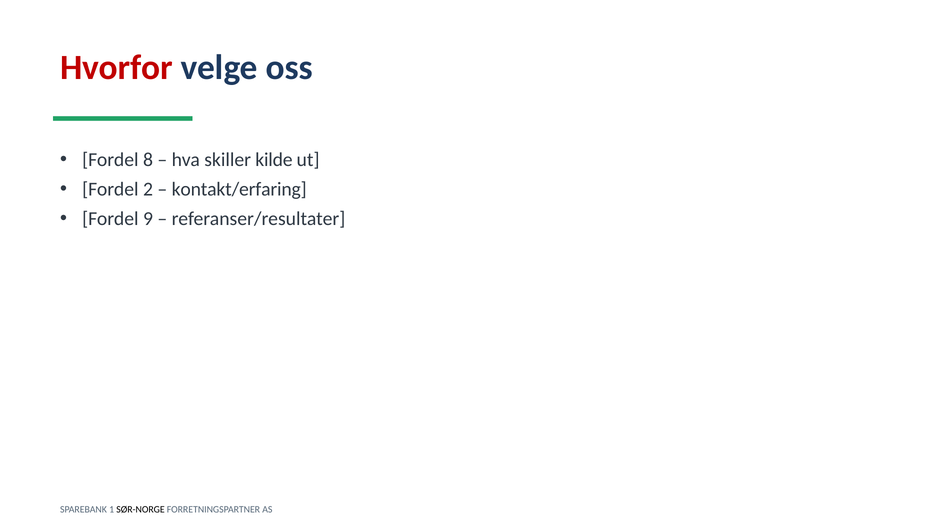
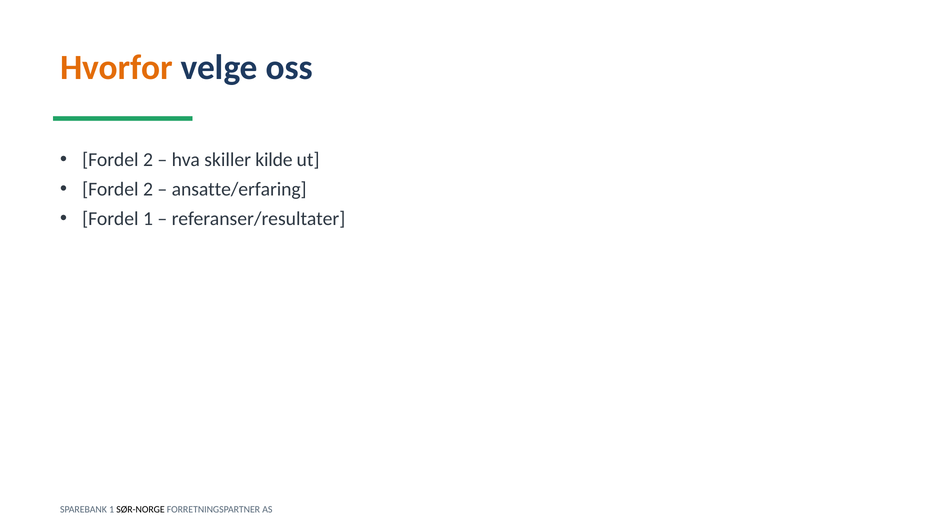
Hvorfor colour: red -> orange
8 at (148, 160): 8 -> 2
kontakt/erfaring: kontakt/erfaring -> ansatte/erfaring
Fordel 9: 9 -> 1
